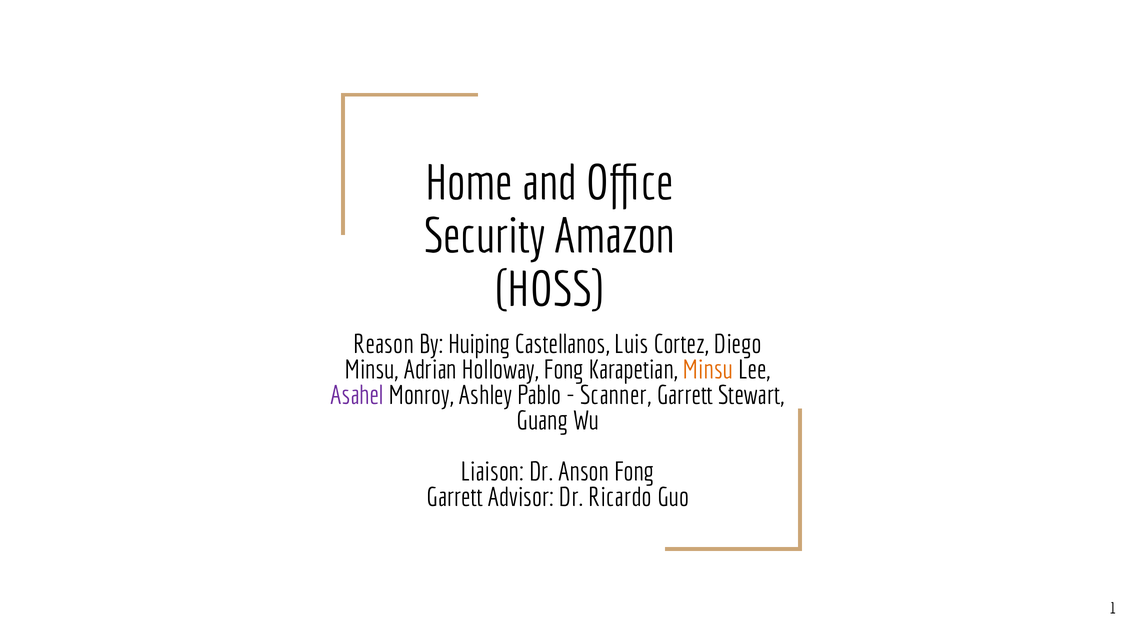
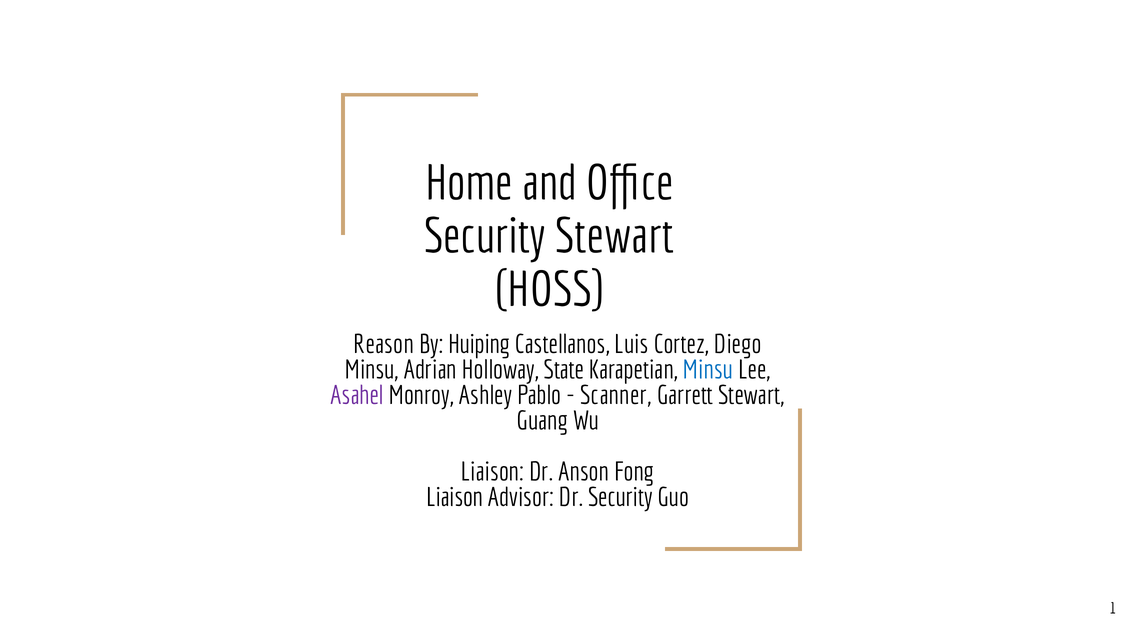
Security Amazon: Amazon -> Stewart
Holloway Fong: Fong -> State
Minsu at (708, 370) colour: orange -> blue
Garrett at (455, 497): Garrett -> Liaison
Dr Ricardo: Ricardo -> Security
